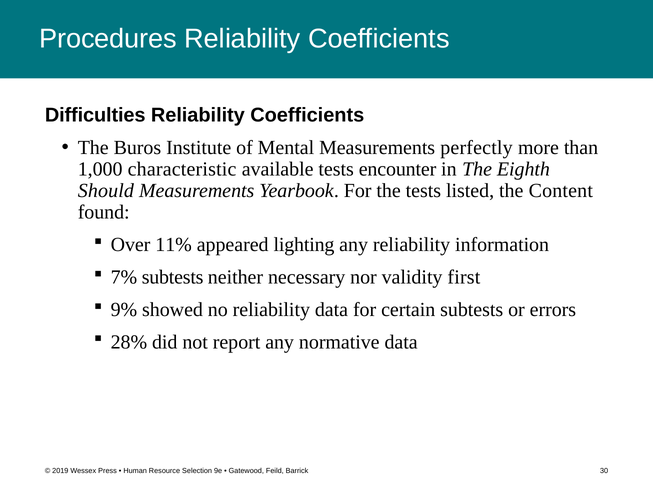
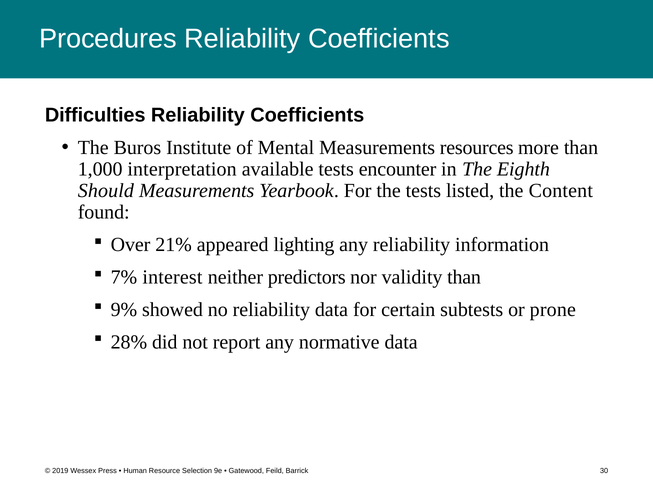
perfectly: perfectly -> resources
characteristic: characteristic -> interpretation
11%: 11% -> 21%
7% subtests: subtests -> interest
necessary: necessary -> predictors
validity first: first -> than
errors: errors -> prone
